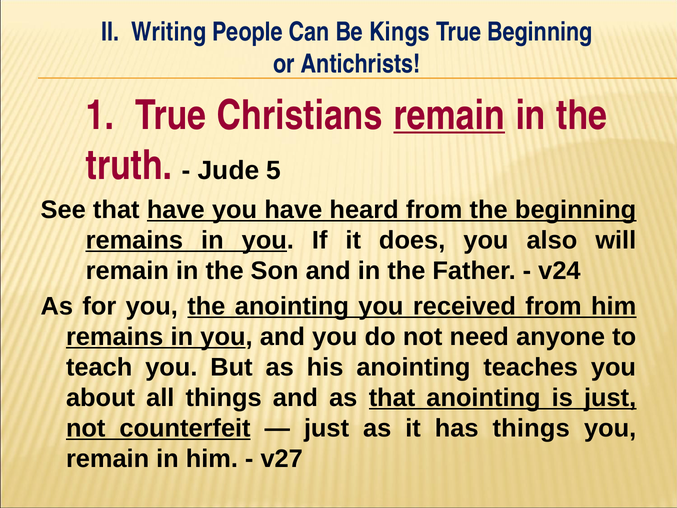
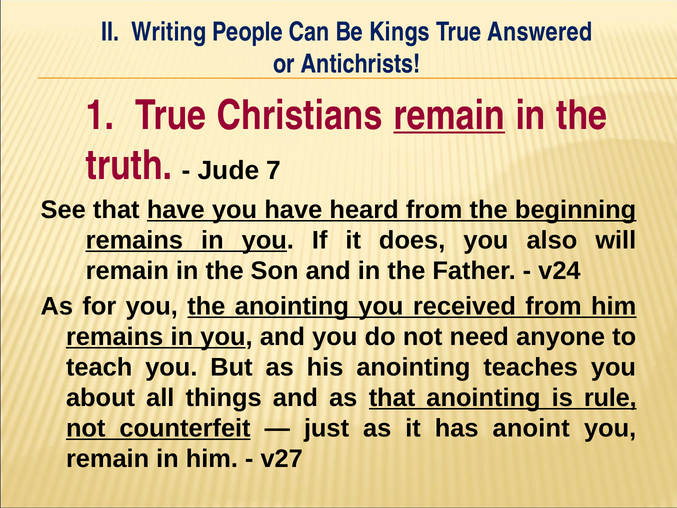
True Beginning: Beginning -> Answered
5: 5 -> 7
is just: just -> rule
has things: things -> anoint
